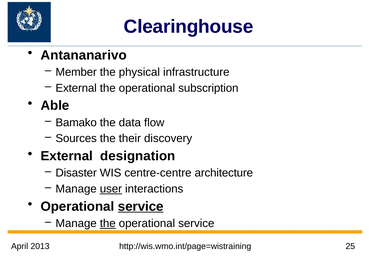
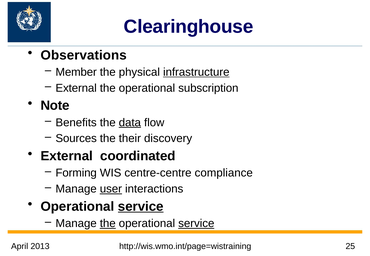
Antananarivo: Antananarivo -> Observations
infrastructure underline: none -> present
Able: Able -> Note
Bamako: Bamako -> Benefits
data underline: none -> present
designation: designation -> coordinated
Disaster: Disaster -> Forming
architecture: architecture -> compliance
service at (196, 224) underline: none -> present
